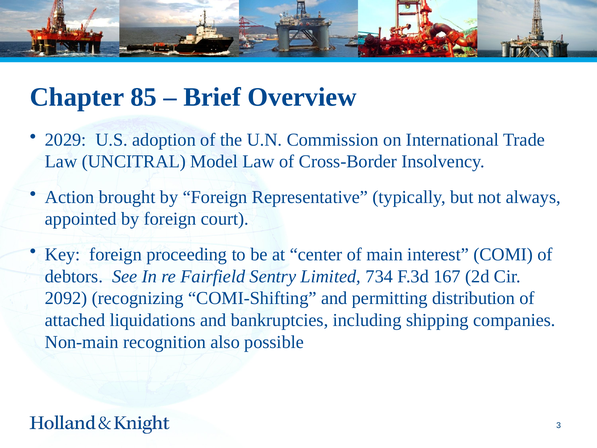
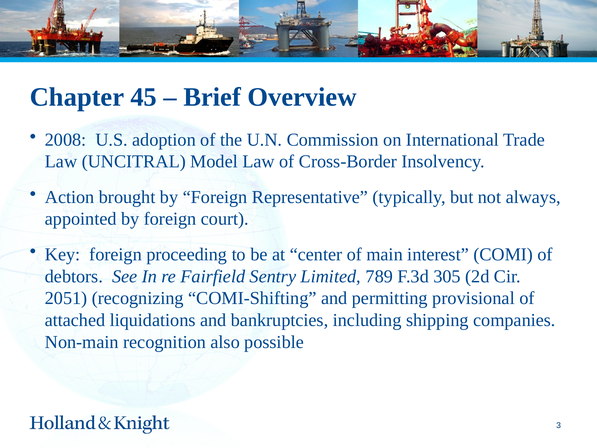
85: 85 -> 45
2029: 2029 -> 2008
734: 734 -> 789
167: 167 -> 305
2092: 2092 -> 2051
distribution: distribution -> provisional
